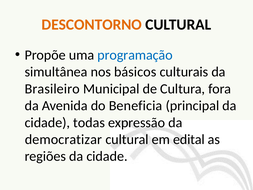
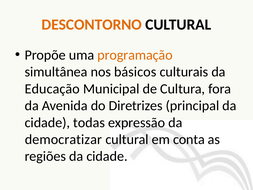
programação colour: blue -> orange
Brasileiro: Brasileiro -> Educação
Beneficia: Beneficia -> Diretrizes
edital: edital -> conta
